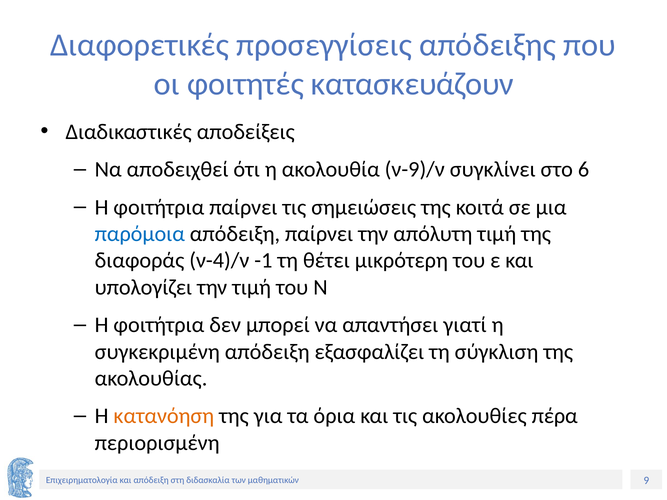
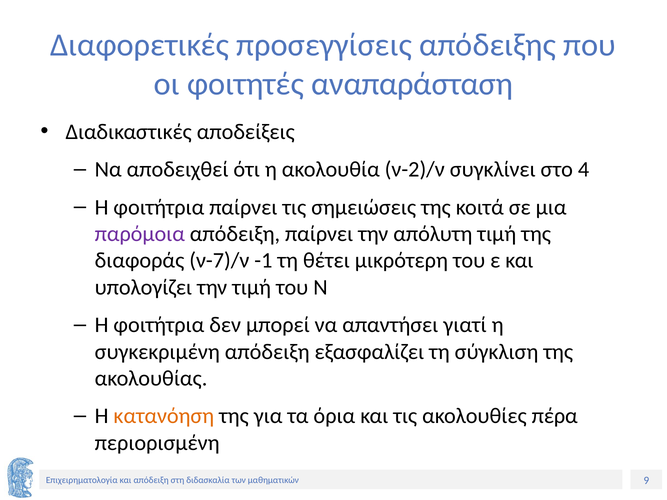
κατασκευάζουν: κατασκευάζουν -> αναπαράσταση
ν-9)/ν: ν-9)/ν -> ν-2)/ν
6: 6 -> 4
παρόμοια colour: blue -> purple
ν-4)/ν: ν-4)/ν -> ν-7)/ν
